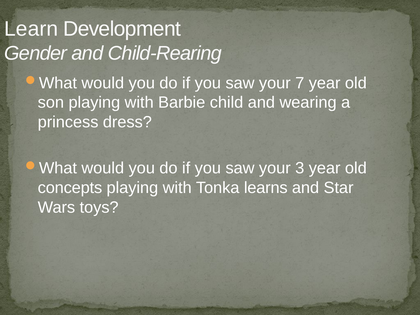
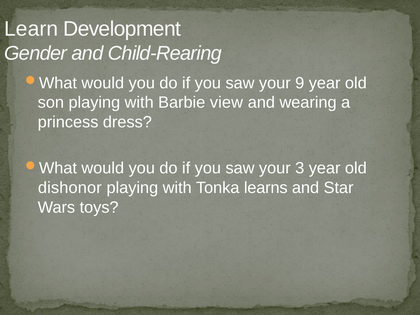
7: 7 -> 9
child: child -> view
concepts: concepts -> dishonor
